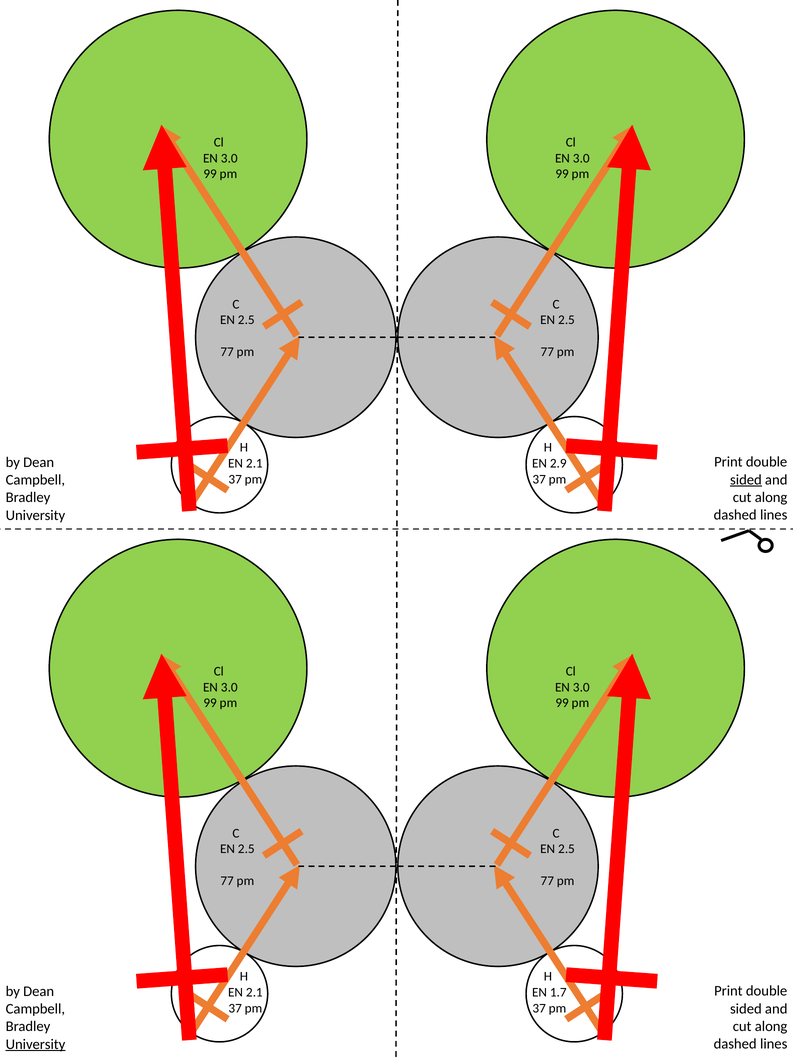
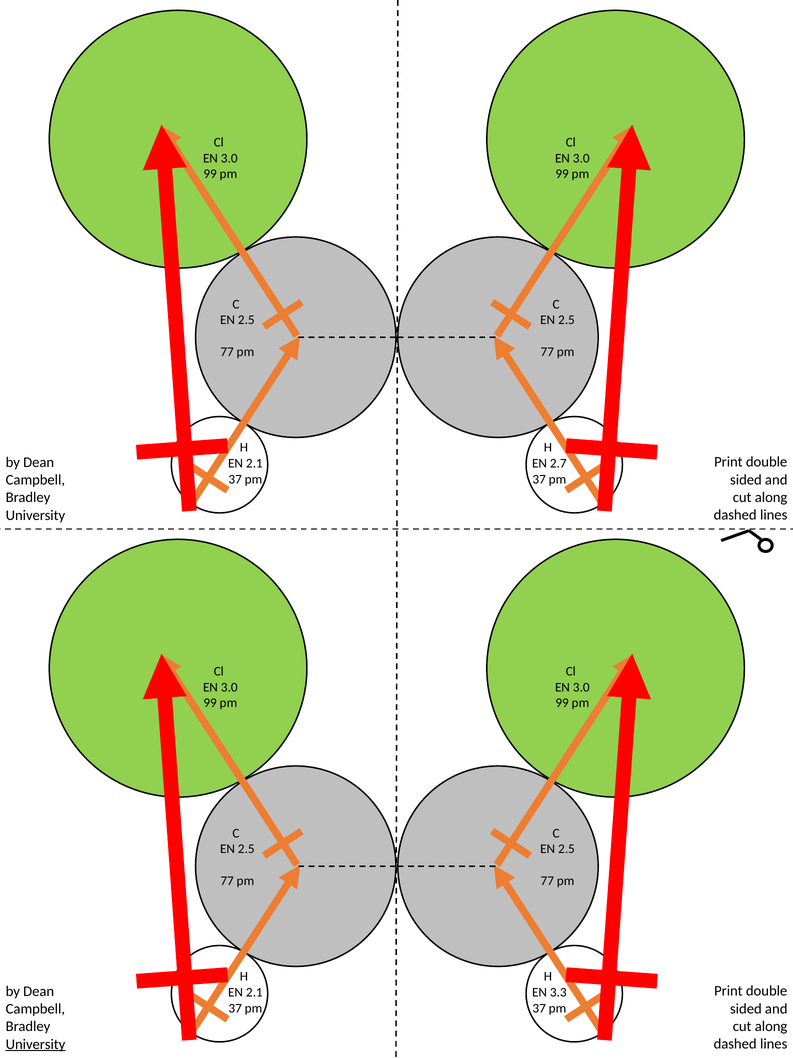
2.9: 2.9 -> 2.7
sided at (746, 479) underline: present -> none
1.7: 1.7 -> 3.3
